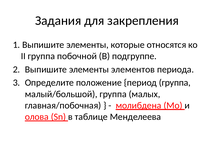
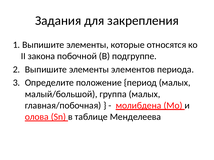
II группа: группа -> закона
период группа: группа -> малых
